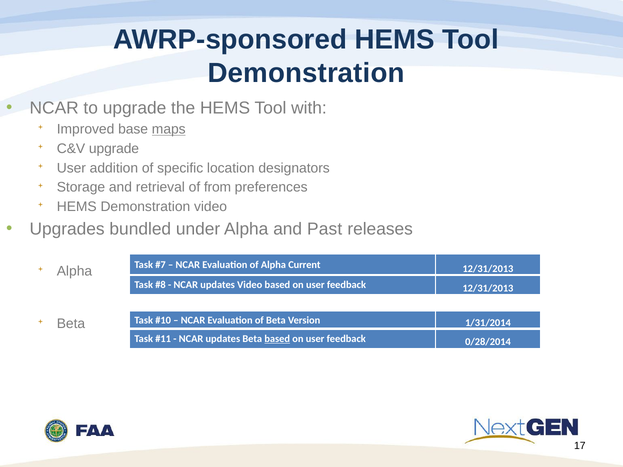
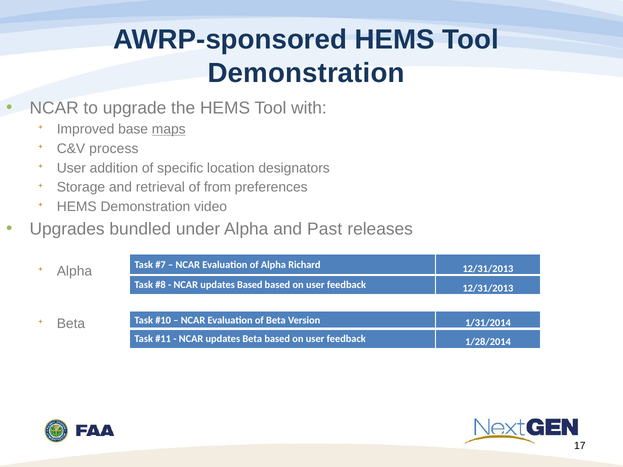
C&V upgrade: upgrade -> process
Current: Current -> Richard
updates Video: Video -> Based
based at (277, 339) underline: present -> none
0/28/2014: 0/28/2014 -> 1/28/2014
